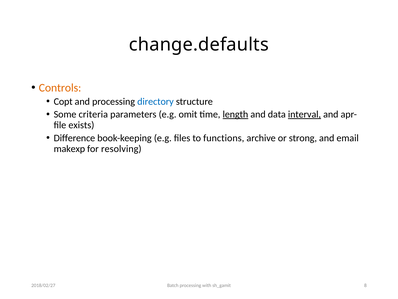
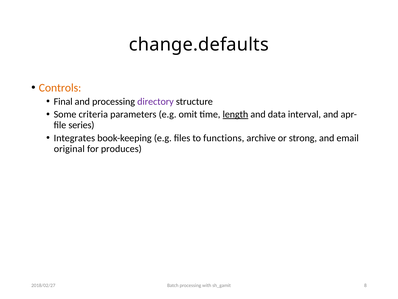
Copt: Copt -> Final
directory colour: blue -> purple
interval underline: present -> none
exists: exists -> series
Difference: Difference -> Integrates
makexp: makexp -> original
resolving: resolving -> produces
